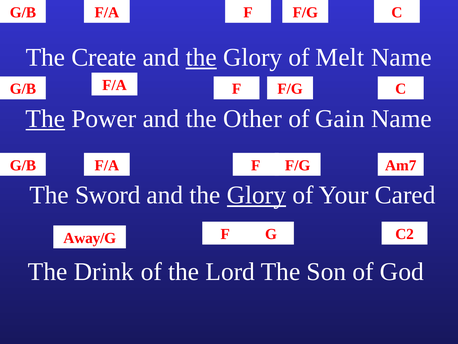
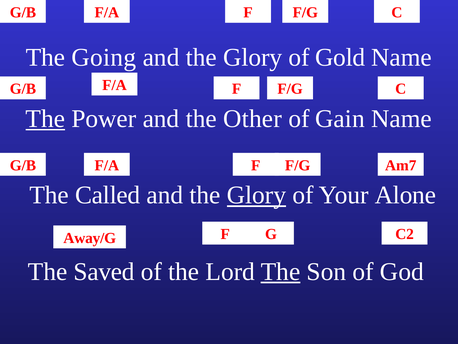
Create: Create -> Going
the at (201, 57) underline: present -> none
Melt: Melt -> Gold
Sword: Sword -> Called
Cared: Cared -> Alone
Drink: Drink -> Saved
The at (281, 271) underline: none -> present
